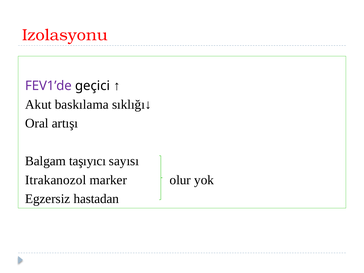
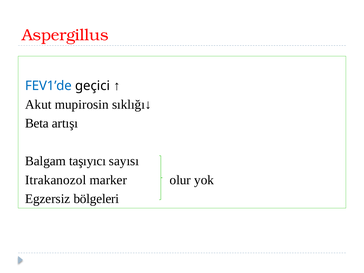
Izolasyonu: Izolasyonu -> Aspergillus
FEV1’de colour: purple -> blue
baskılama: baskılama -> mupirosin
Oral: Oral -> Beta
hastadan: hastadan -> bölgeleri
